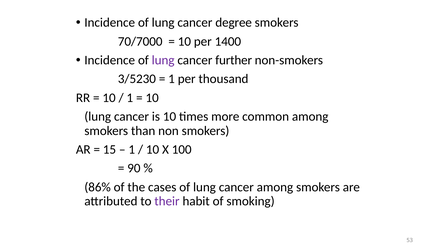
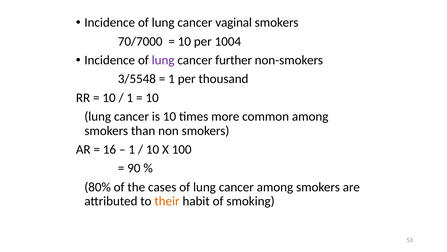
degree: degree -> vaginal
1400: 1400 -> 1004
3/5230: 3/5230 -> 3/5548
15: 15 -> 16
86%: 86% -> 80%
their colour: purple -> orange
